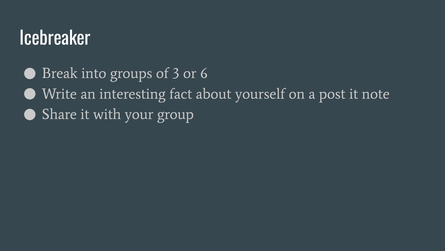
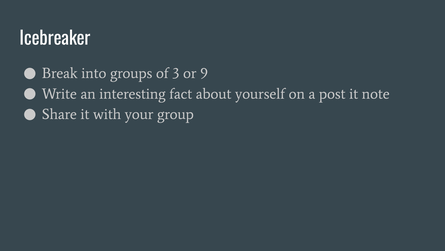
6: 6 -> 9
